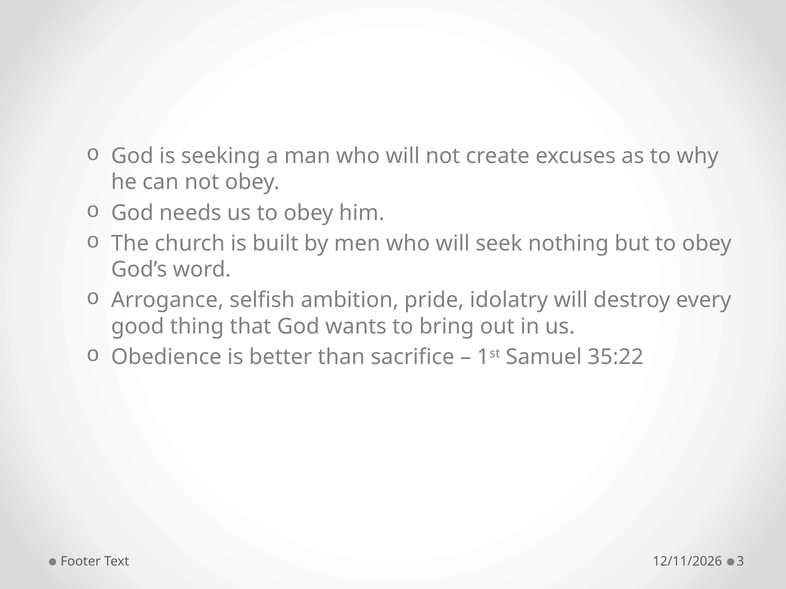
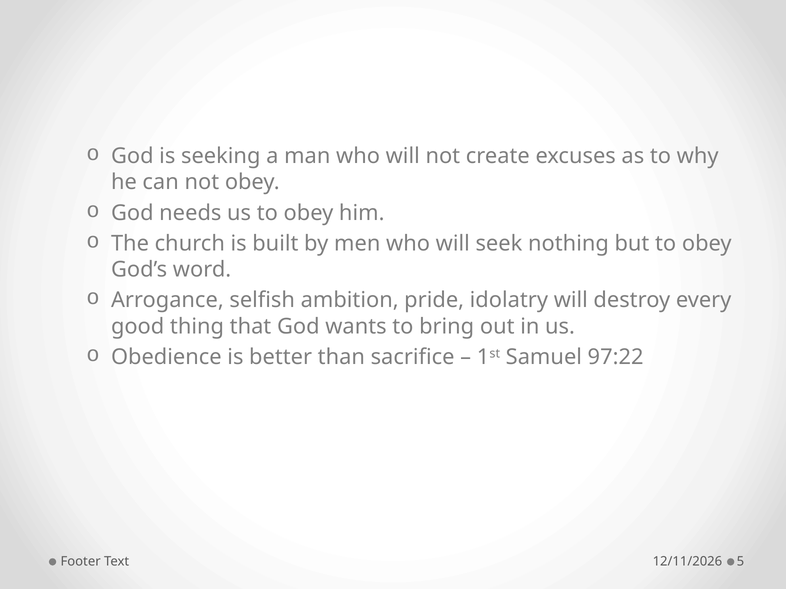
35:22: 35:22 -> 97:22
3: 3 -> 5
